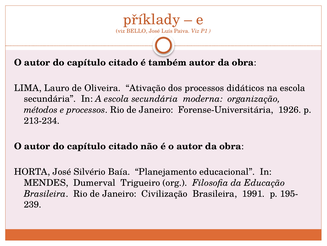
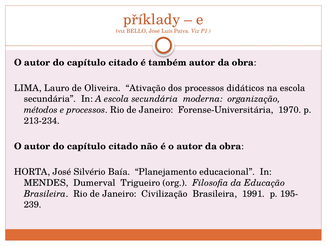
1926: 1926 -> 1970
